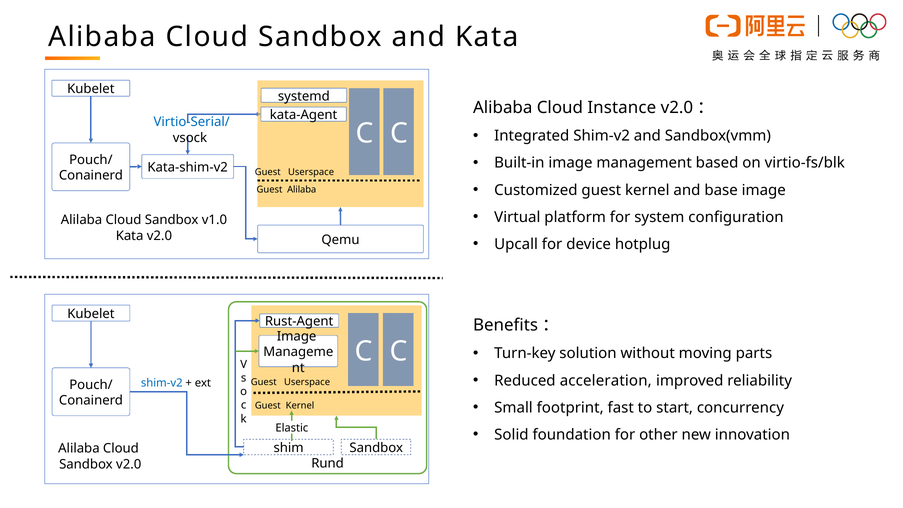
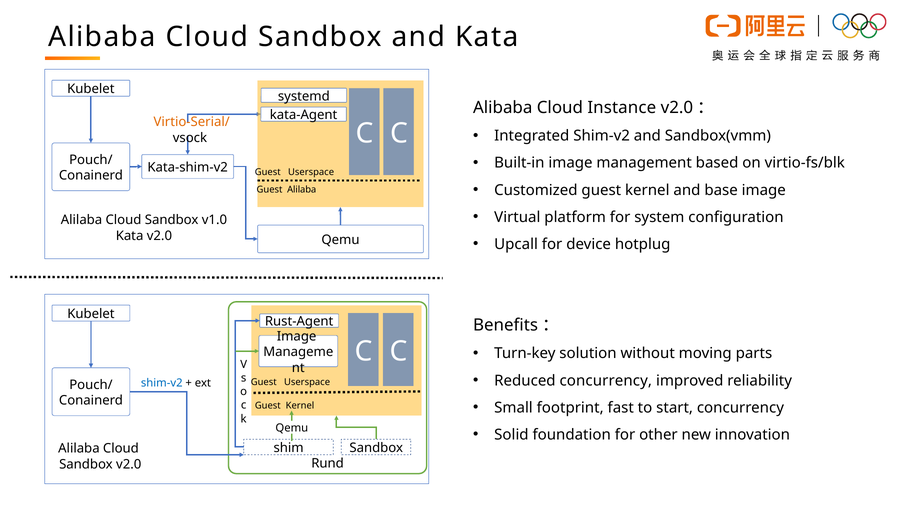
Virtio-Serial/ colour: blue -> orange
Reduced acceleration: acceleration -> concurrency
Elastic at (292, 428): Elastic -> Qemu
